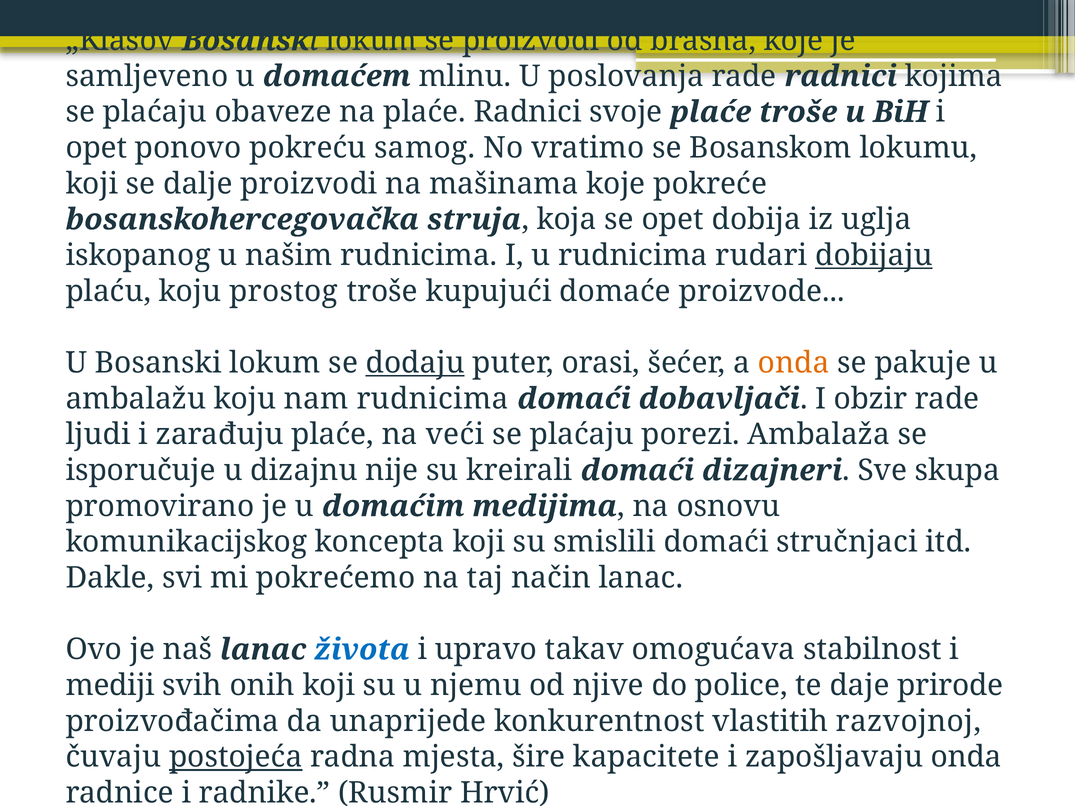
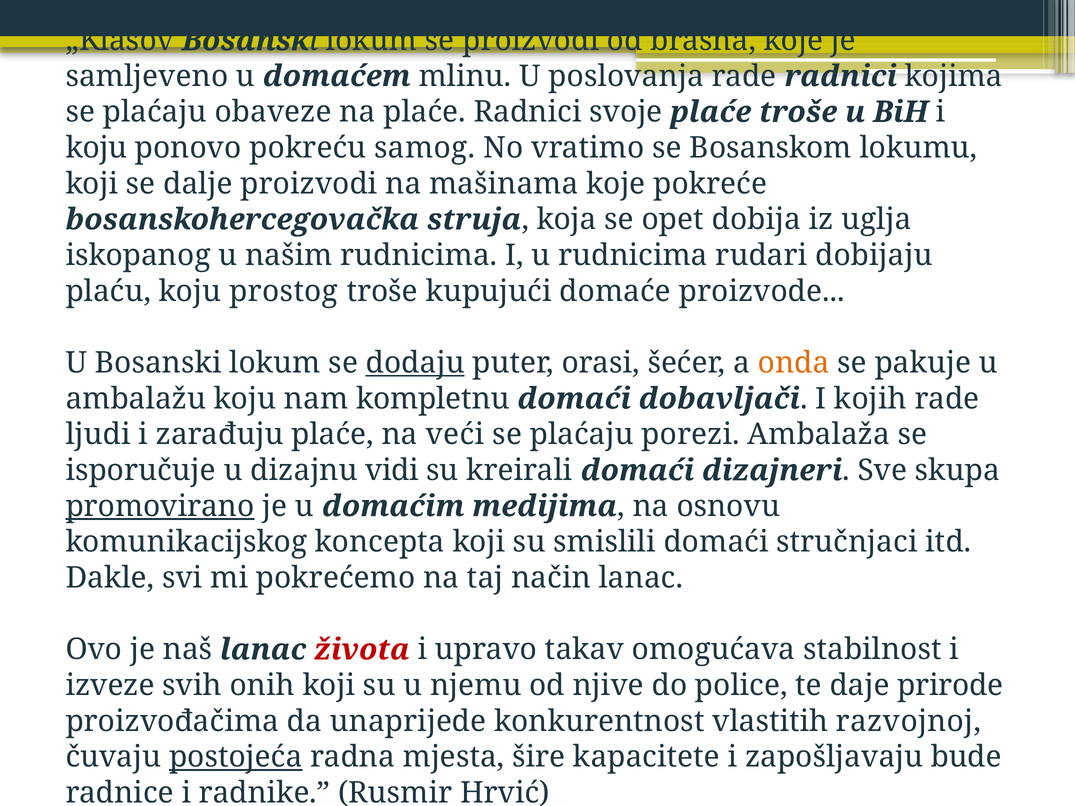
opet at (96, 148): opet -> koju
dobijaju underline: present -> none
nam rudnicima: rudnicima -> kompletnu
obzir: obzir -> kojih
nije: nije -> vidi
promovirano underline: none -> present
života colour: blue -> red
mediji: mediji -> izveze
zapošljavaju onda: onda -> bude
